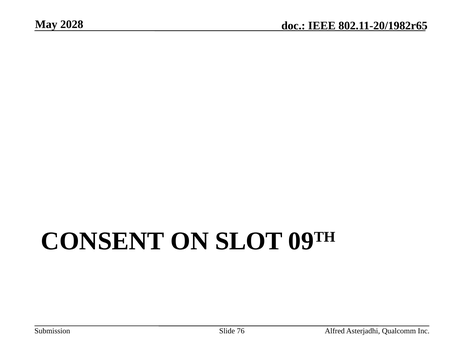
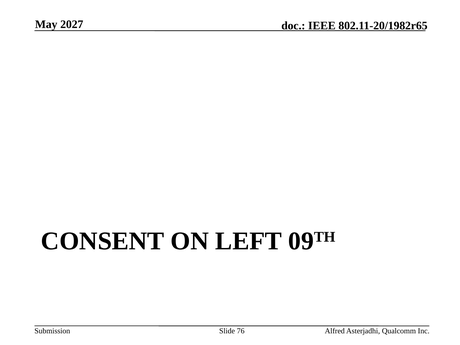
2028: 2028 -> 2027
SLOT: SLOT -> LEFT
